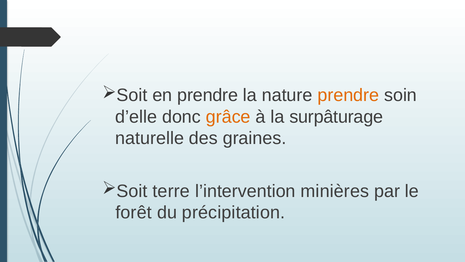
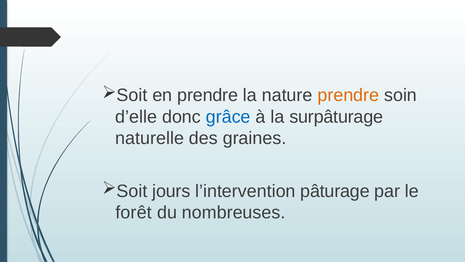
grâce colour: orange -> blue
terre: terre -> jours
minières: minières -> pâturage
précipitation: précipitation -> nombreuses
